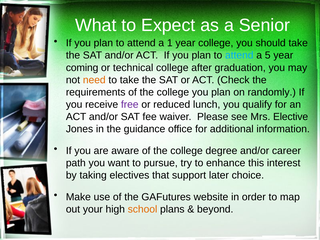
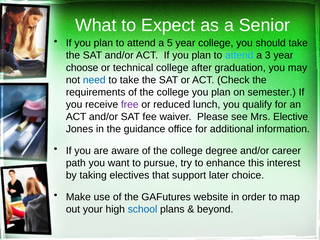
1: 1 -> 5
5: 5 -> 3
coming: coming -> choose
need colour: orange -> blue
randomly: randomly -> semester
school colour: orange -> blue
